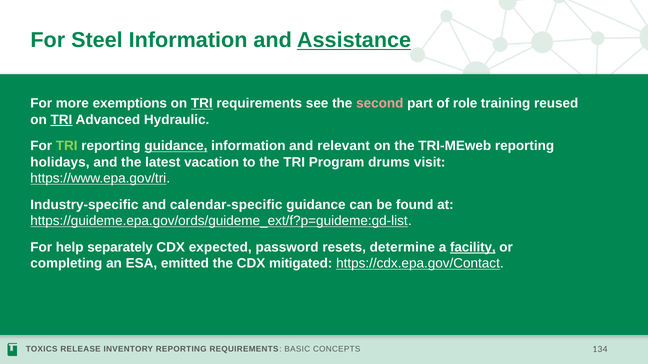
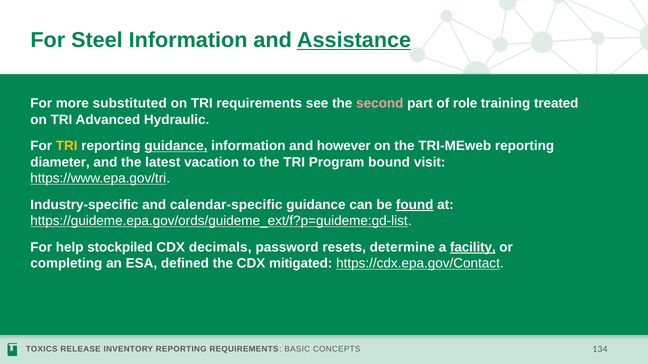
exemptions: exemptions -> substituted
TRI at (202, 104) underline: present -> none
reused: reused -> treated
TRI at (61, 120) underline: present -> none
TRI at (67, 146) colour: light green -> yellow
relevant: relevant -> however
holidays: holidays -> diameter
drums: drums -> bound
found underline: none -> present
separately: separately -> stockpiled
expected: expected -> decimals
emitted: emitted -> defined
